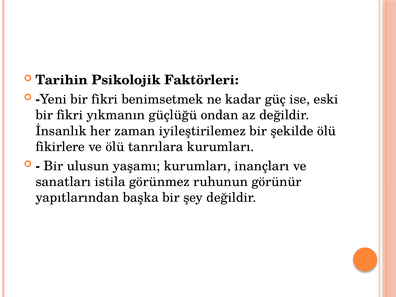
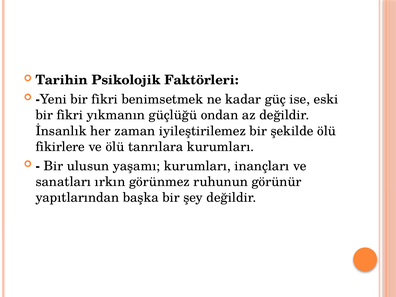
istila: istila -> ırkın
